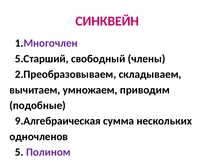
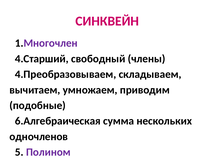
5.Старший: 5.Старший -> 4.Старший
2.Преобразовываем: 2.Преобразовываем -> 4.Преобразовываем
9.Алгебраическая: 9.Алгебраическая -> 6.Алгебраическая
